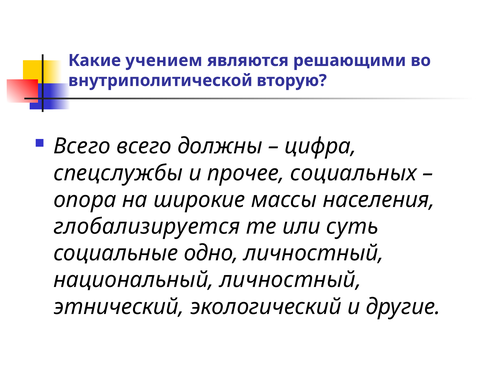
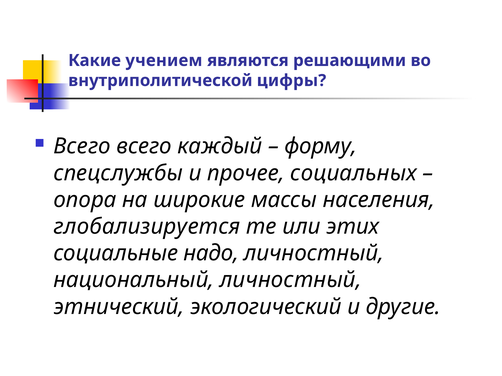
вторую: вторую -> цифры
должны: должны -> каждый
цифра: цифра -> форму
суть: суть -> этих
одно: одно -> надо
